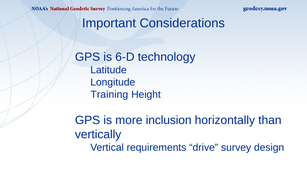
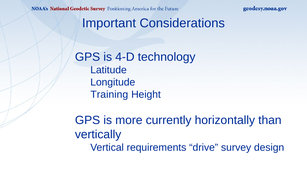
6-D: 6-D -> 4-D
inclusion: inclusion -> currently
